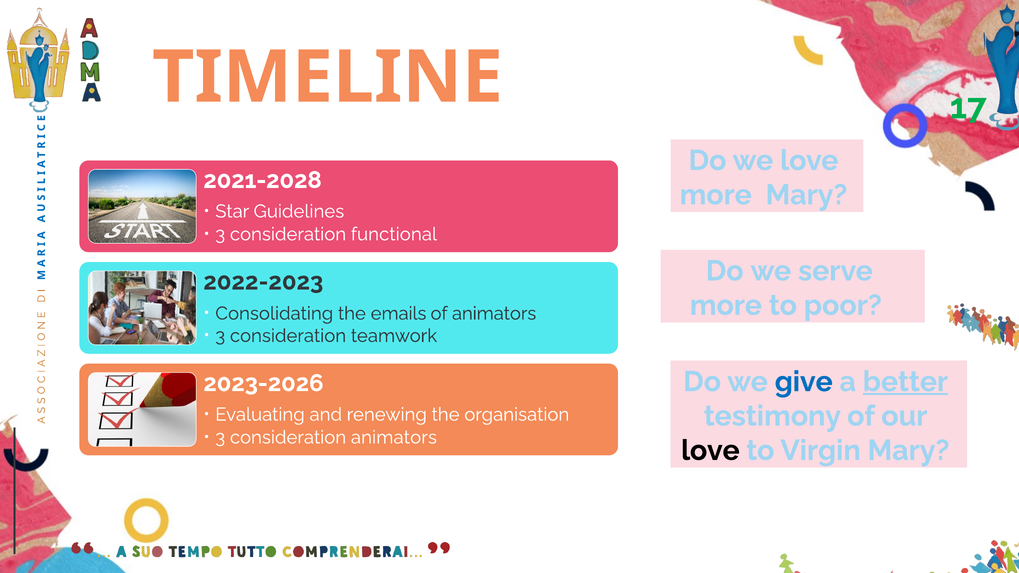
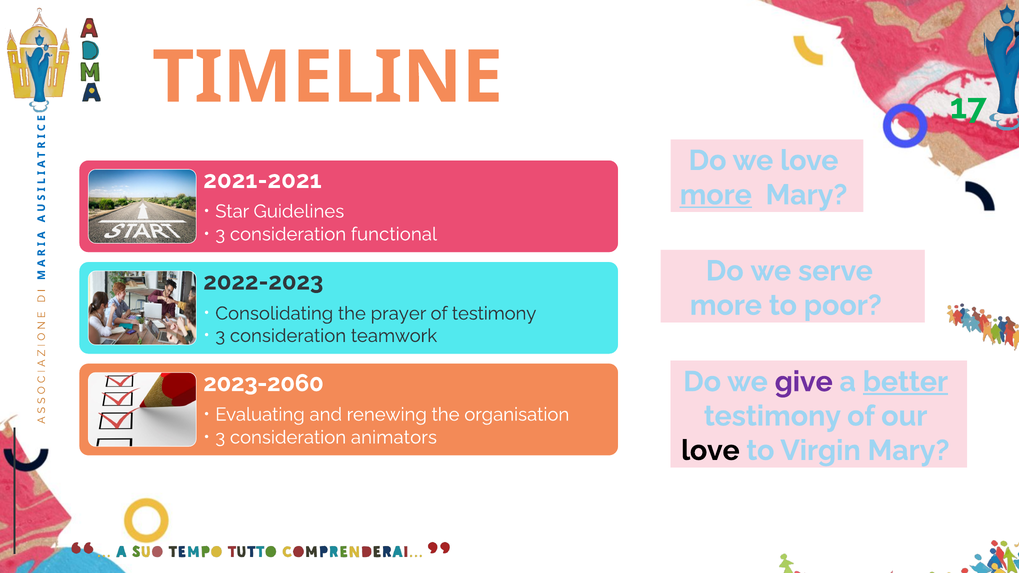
2021-2028: 2021-2028 -> 2021-2021
more at (716, 195) underline: none -> present
emails: emails -> prayer
of animators: animators -> testimony
give colour: blue -> purple
2023-2026: 2023-2026 -> 2023-2060
